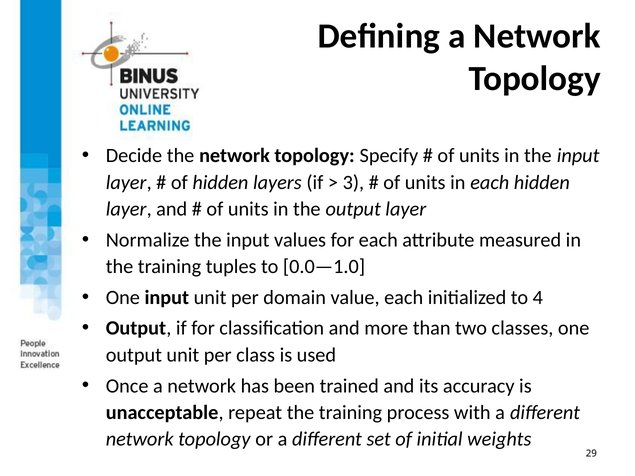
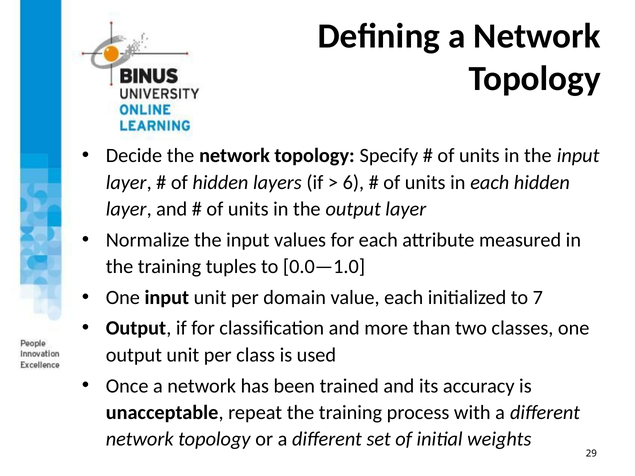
3: 3 -> 6
4: 4 -> 7
